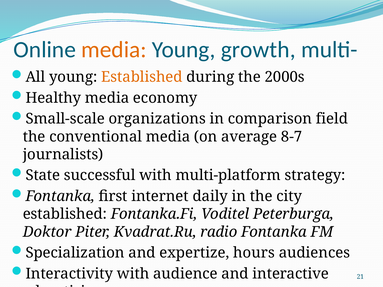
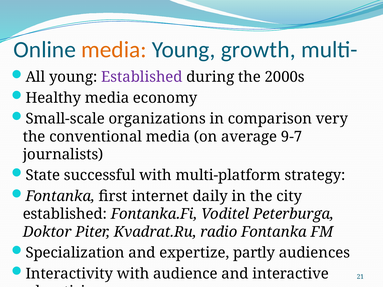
Established at (142, 77) colour: orange -> purple
field: field -> very
8-7: 8-7 -> 9-7
hours: hours -> partly
